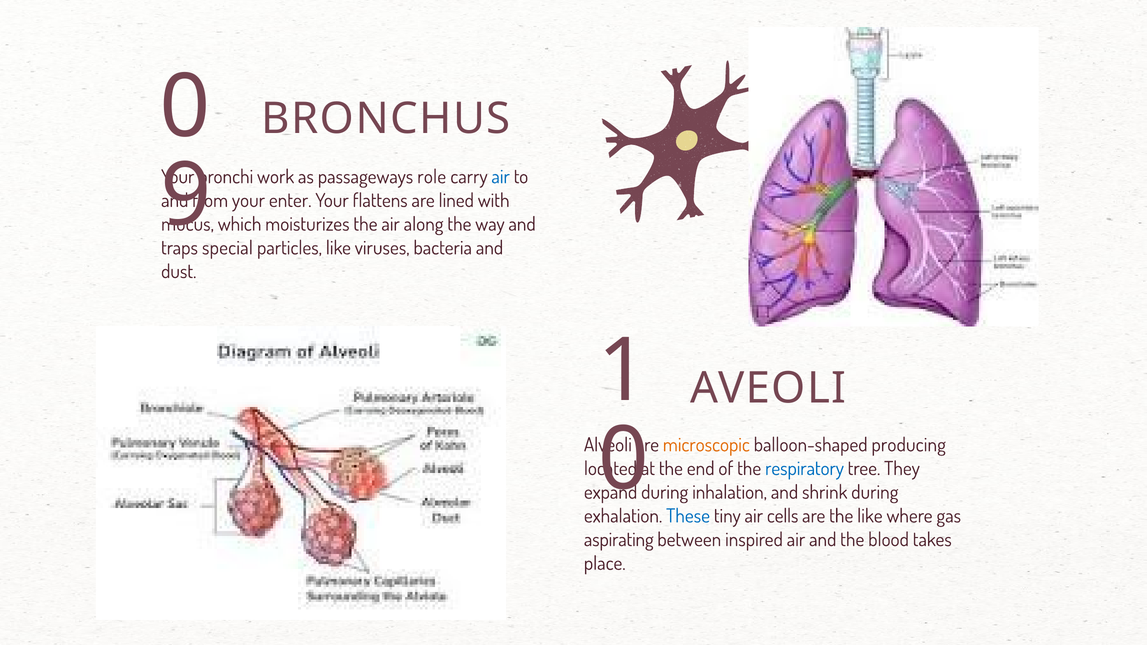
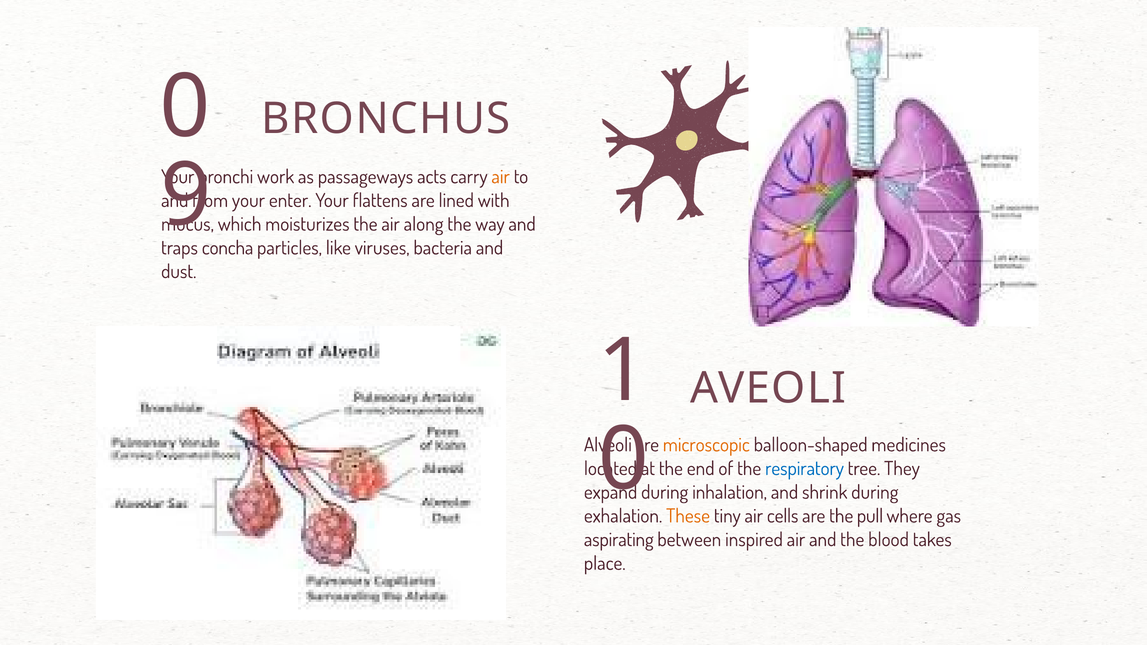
role: role -> acts
air at (501, 177) colour: blue -> orange
special: special -> concha
producing: producing -> medicines
These colour: blue -> orange
the like: like -> pull
